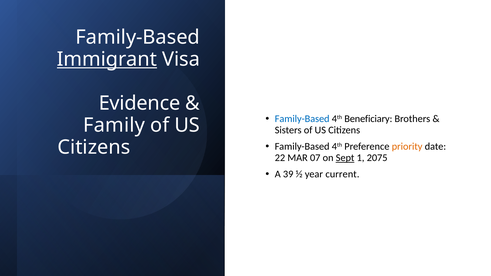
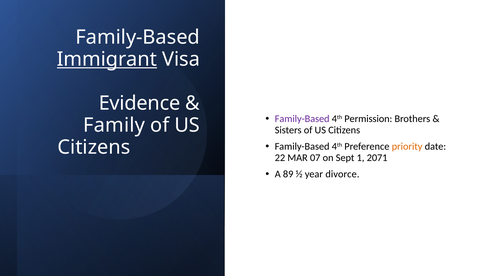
Family-Based at (302, 119) colour: blue -> purple
Beneficiary: Beneficiary -> Permission
Sept underline: present -> none
2075: 2075 -> 2071
39: 39 -> 89
current: current -> divorce
